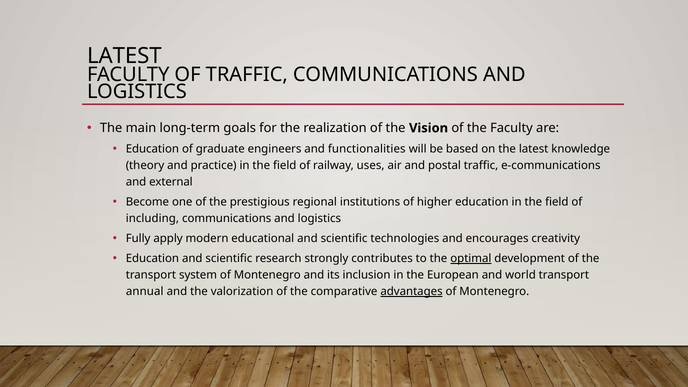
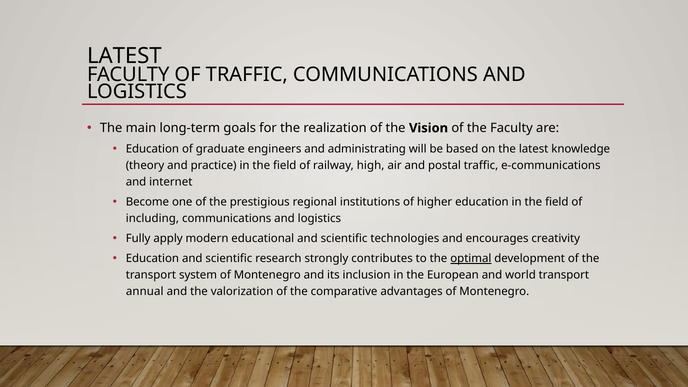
functionalities: functionalities -> administrating
uses: uses -> high
external: external -> internet
advantages underline: present -> none
